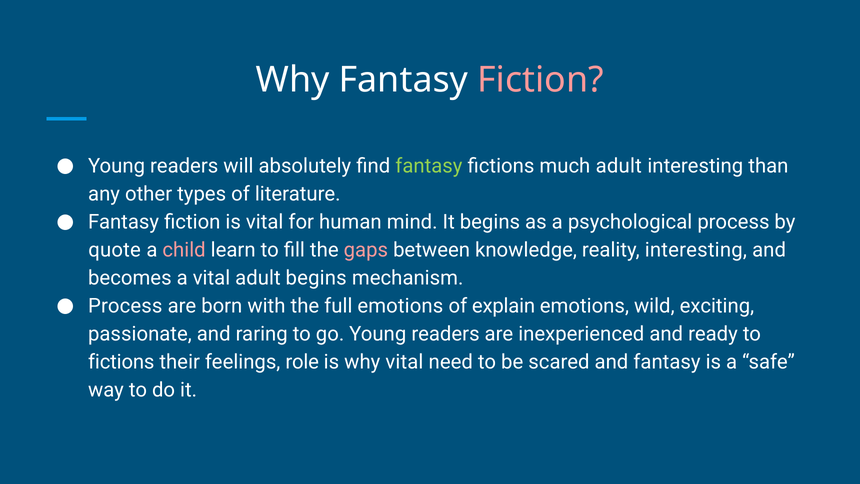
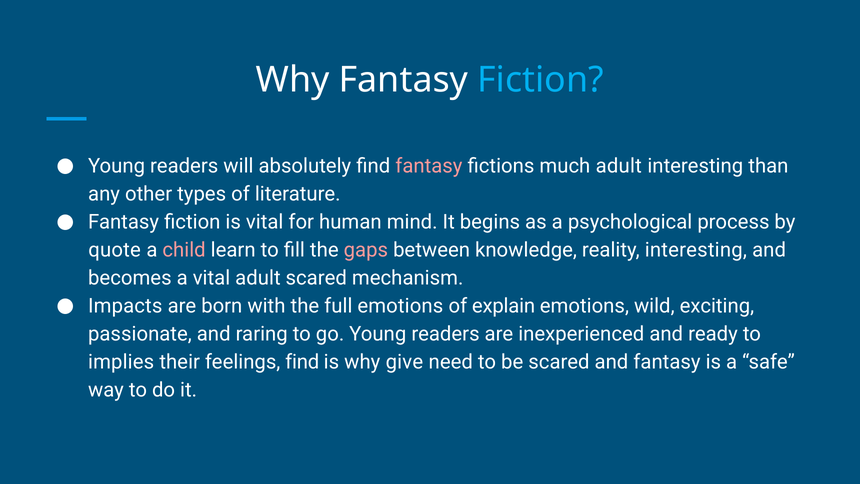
Fiction at (541, 80) colour: pink -> light blue
fantasy at (429, 166) colour: light green -> pink
adult begins: begins -> scared
Process at (125, 306): Process -> Impacts
fictions at (121, 362): fictions -> implies
feelings role: role -> find
why vital: vital -> give
